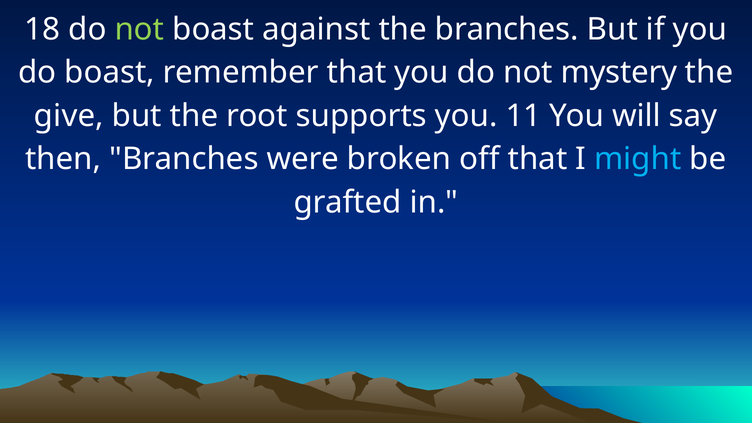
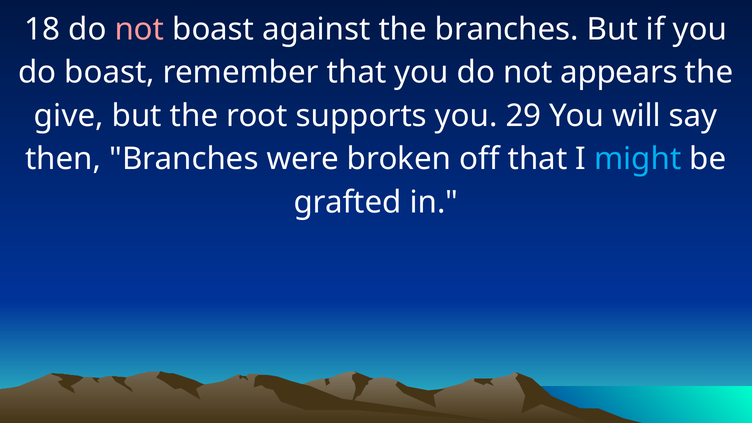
not at (139, 29) colour: light green -> pink
mystery: mystery -> appears
11: 11 -> 29
